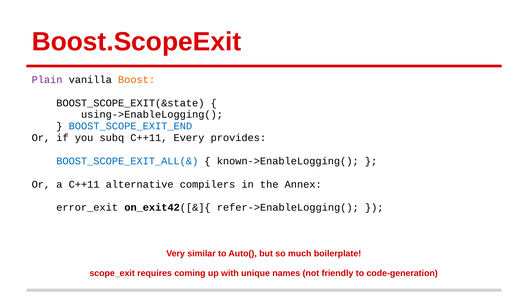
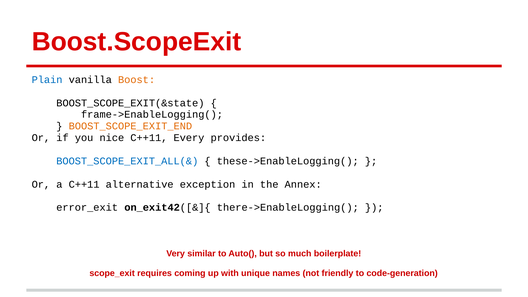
Plain colour: purple -> blue
using->EnableLogging(: using->EnableLogging( -> frame->EnableLogging(
BOOST_SCOPE_EXIT_END colour: blue -> orange
subq: subq -> nice
known->EnableLogging(: known->EnableLogging( -> these->EnableLogging(
compilers: compilers -> exception
refer->EnableLogging(: refer->EnableLogging( -> there->EnableLogging(
